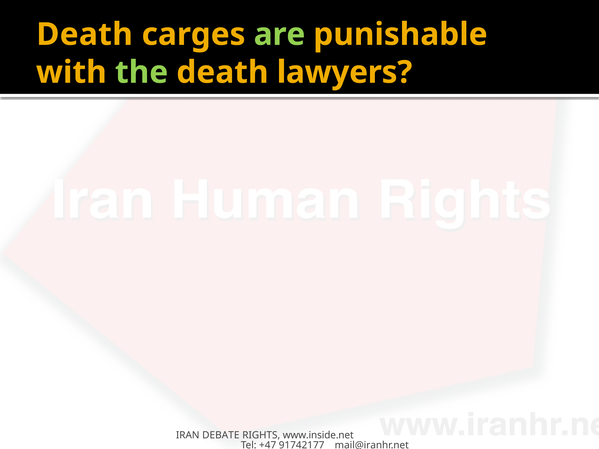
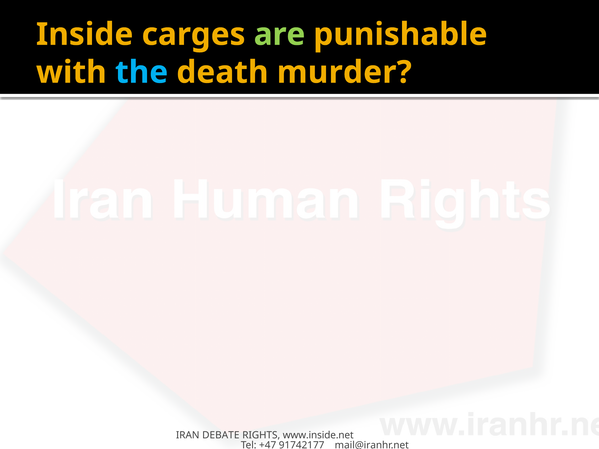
Death at (84, 34): Death -> Inside
the colour: light green -> light blue
lawyers: lawyers -> murder
